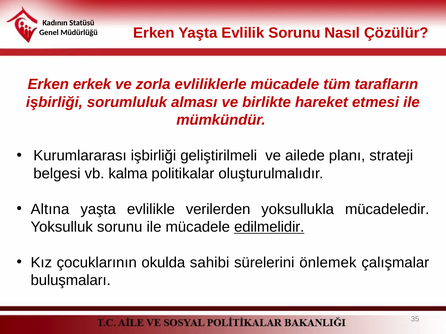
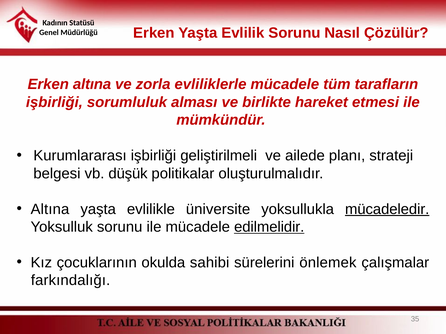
Erken erkek: erkek -> altına
kalma: kalma -> düşük
verilerden: verilerden -> üniversite
mücadeledir underline: none -> present
buluşmaları: buluşmaları -> farkındalığı
